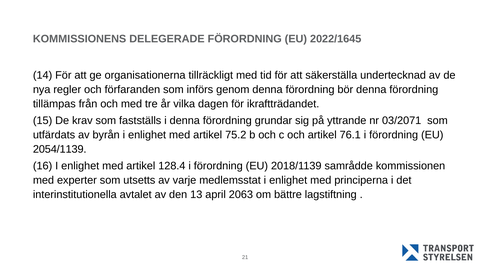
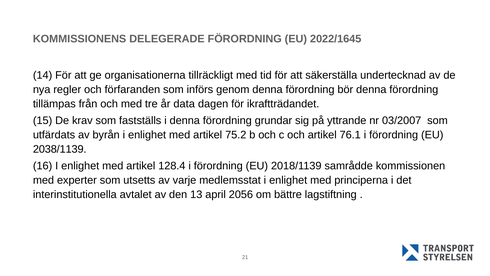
vilka: vilka -> data
03/2071: 03/2071 -> 03/2007
2054/1139: 2054/1139 -> 2038/1139
2063: 2063 -> 2056
